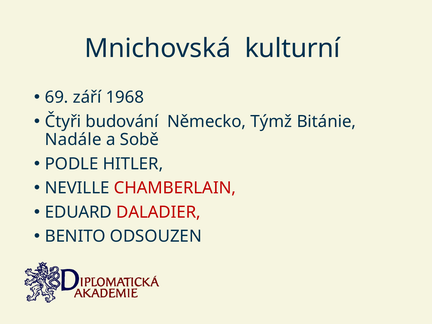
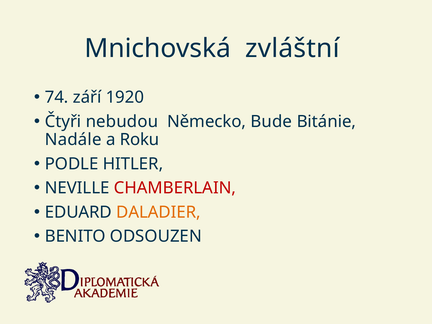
kulturní: kulturní -> zvláštní
69: 69 -> 74
1968: 1968 -> 1920
budování: budování -> nebudou
Týmž: Týmž -> Bude
Sobě: Sobě -> Roku
DALADIER colour: red -> orange
